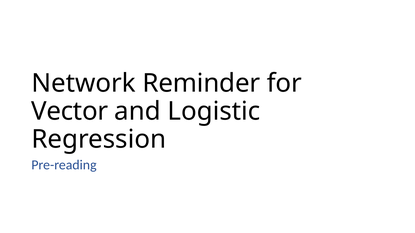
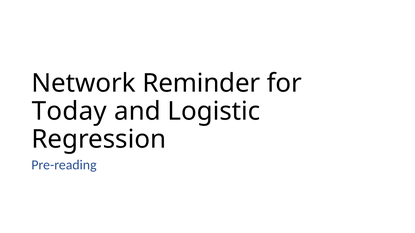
Vector: Vector -> Today
